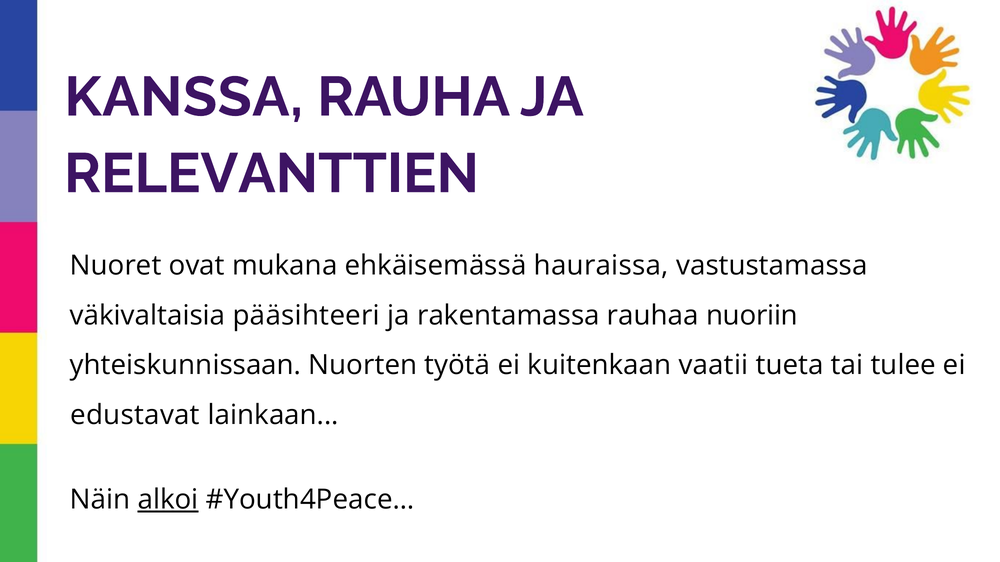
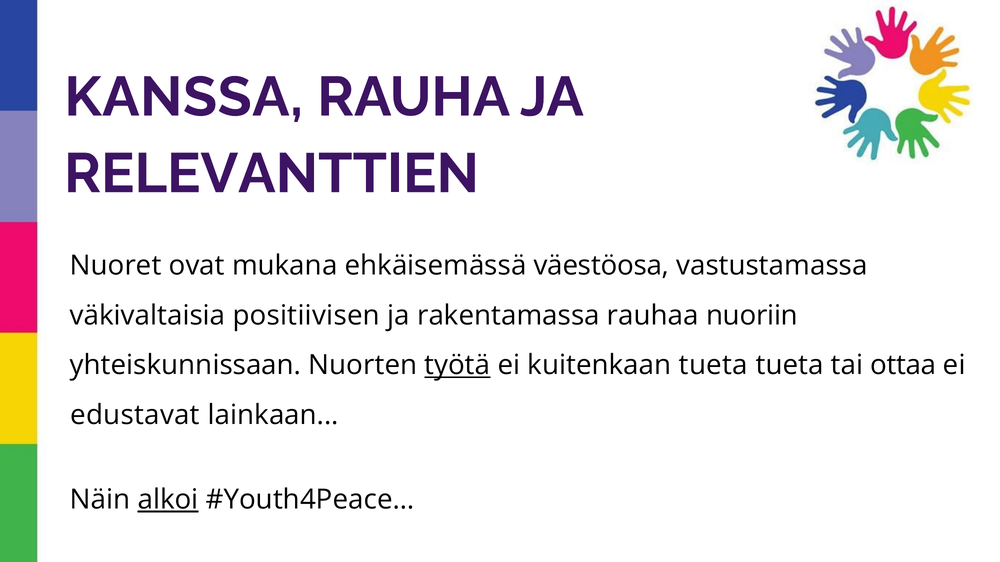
hauraissa: hauraissa -> väestöosa
pääsihteeri: pääsihteeri -> positiivisen
työtä underline: none -> present
kuitenkaan vaatii: vaatii -> tueta
tulee: tulee -> ottaa
